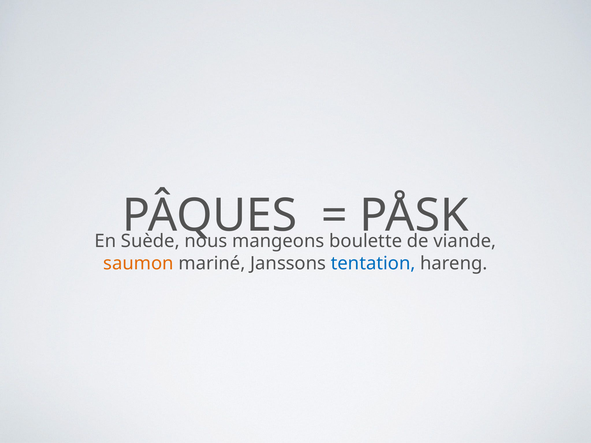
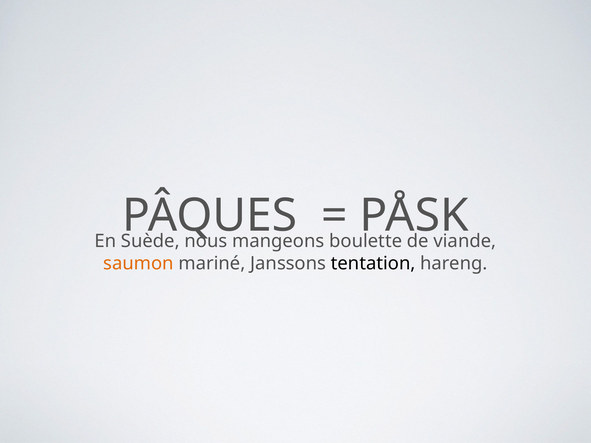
tentation colour: blue -> black
